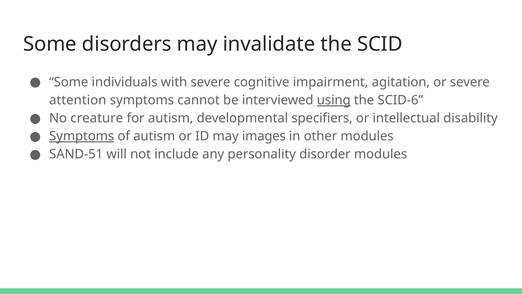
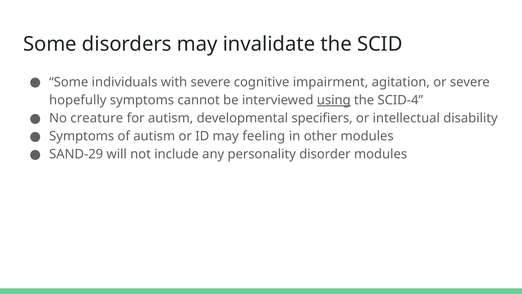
attention: attention -> hopefully
SCID‐6: SCID‐6 -> SCID‐4
Symptoms at (82, 136) underline: present -> none
images: images -> feeling
SAND-51: SAND-51 -> SAND-29
